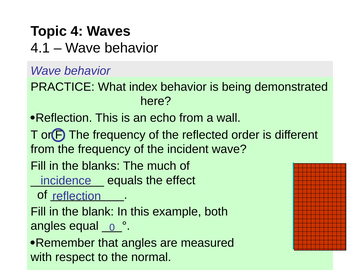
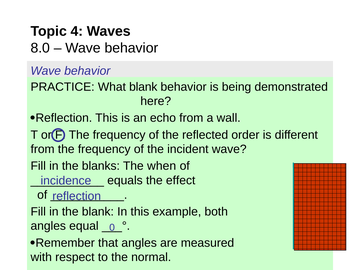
4.1: 4.1 -> 8.0
What index: index -> blank
much: much -> when
